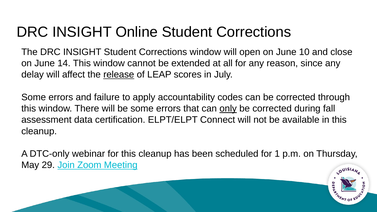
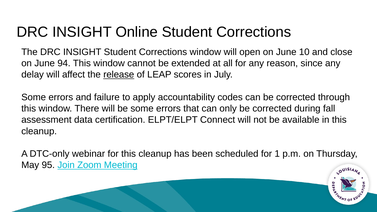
14: 14 -> 94
only underline: present -> none
29: 29 -> 95
